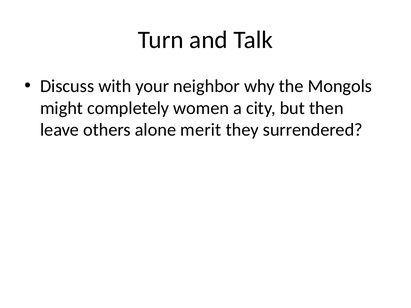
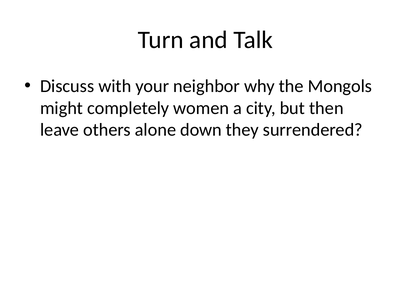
merit: merit -> down
